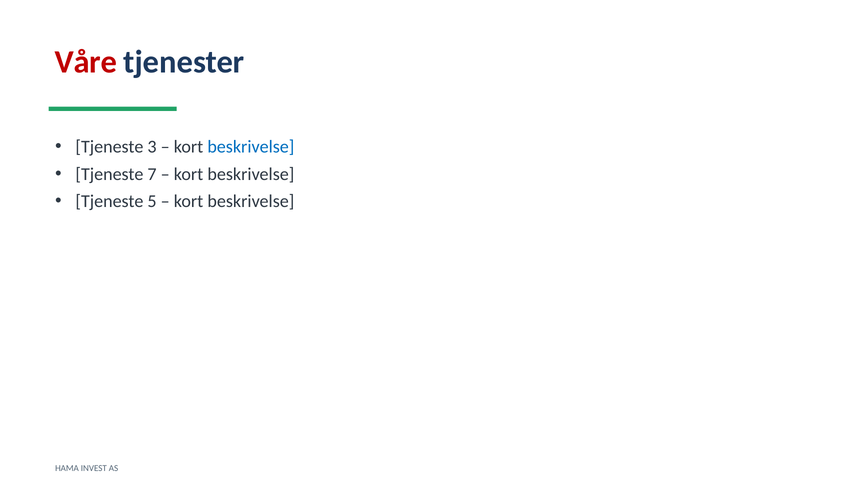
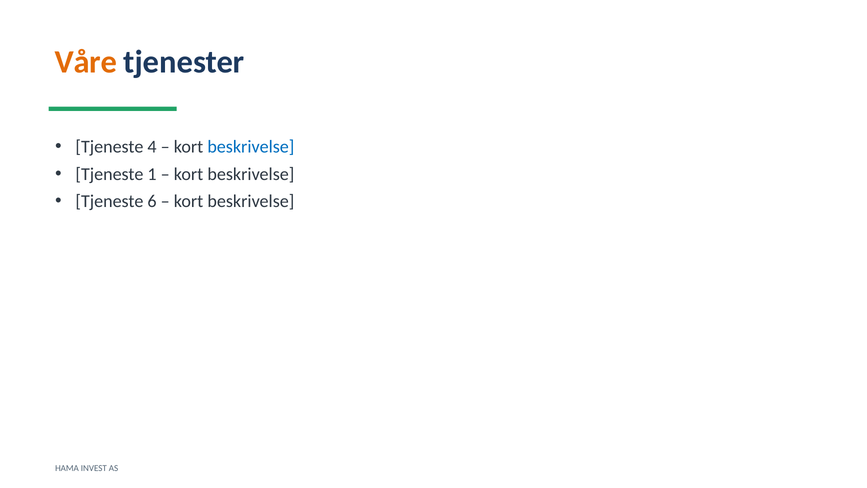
Våre colour: red -> orange
3: 3 -> 4
7: 7 -> 1
5: 5 -> 6
